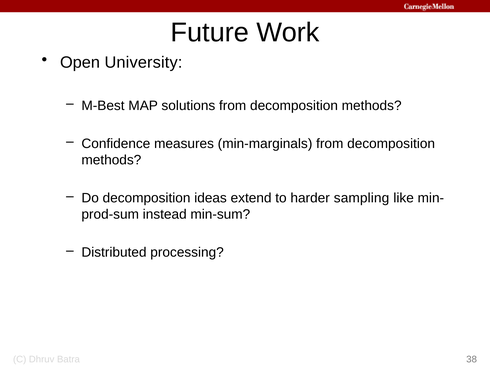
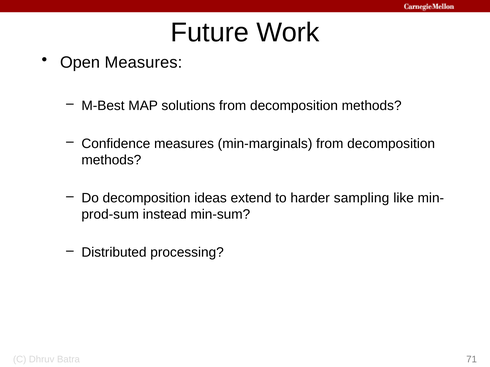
Open University: University -> Measures
38: 38 -> 71
